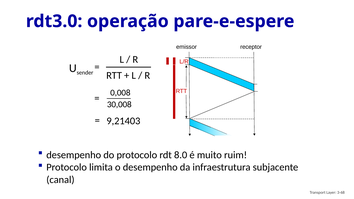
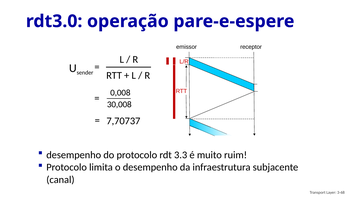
9,21403: 9,21403 -> 7,70737
8.0: 8.0 -> 3.3
